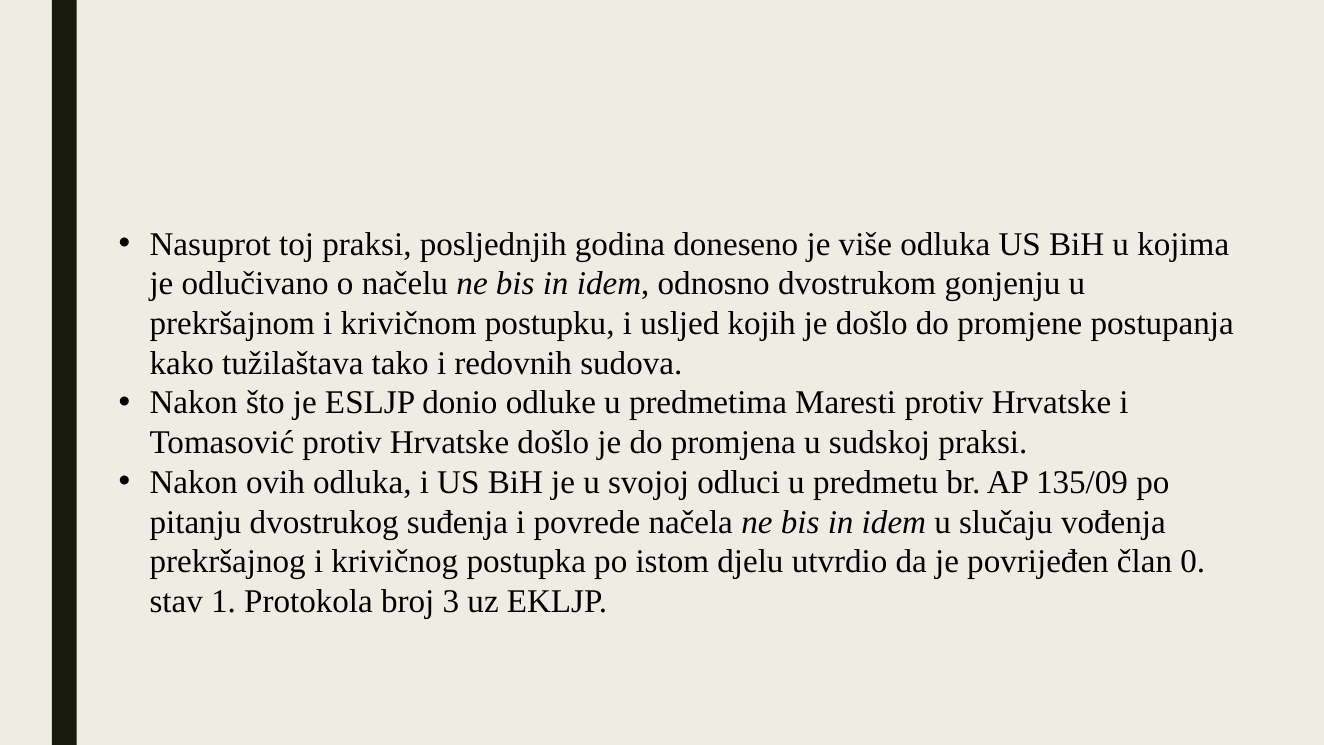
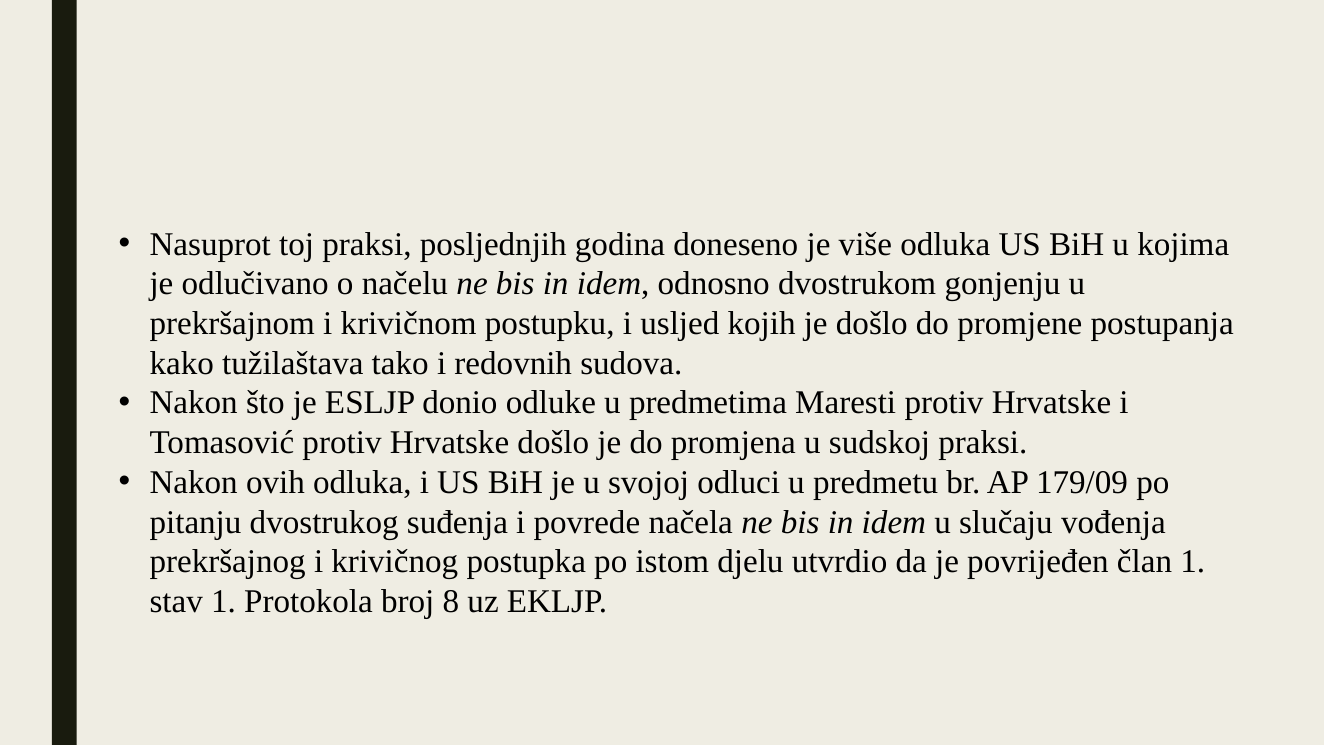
135/09: 135/09 -> 179/09
član 0: 0 -> 1
3: 3 -> 8
